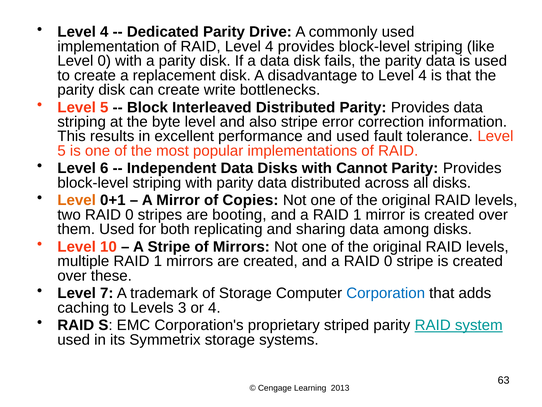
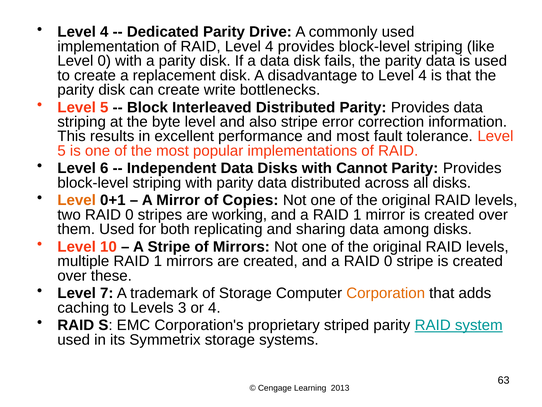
and used: used -> most
booting: booting -> working
Corporation colour: blue -> orange
